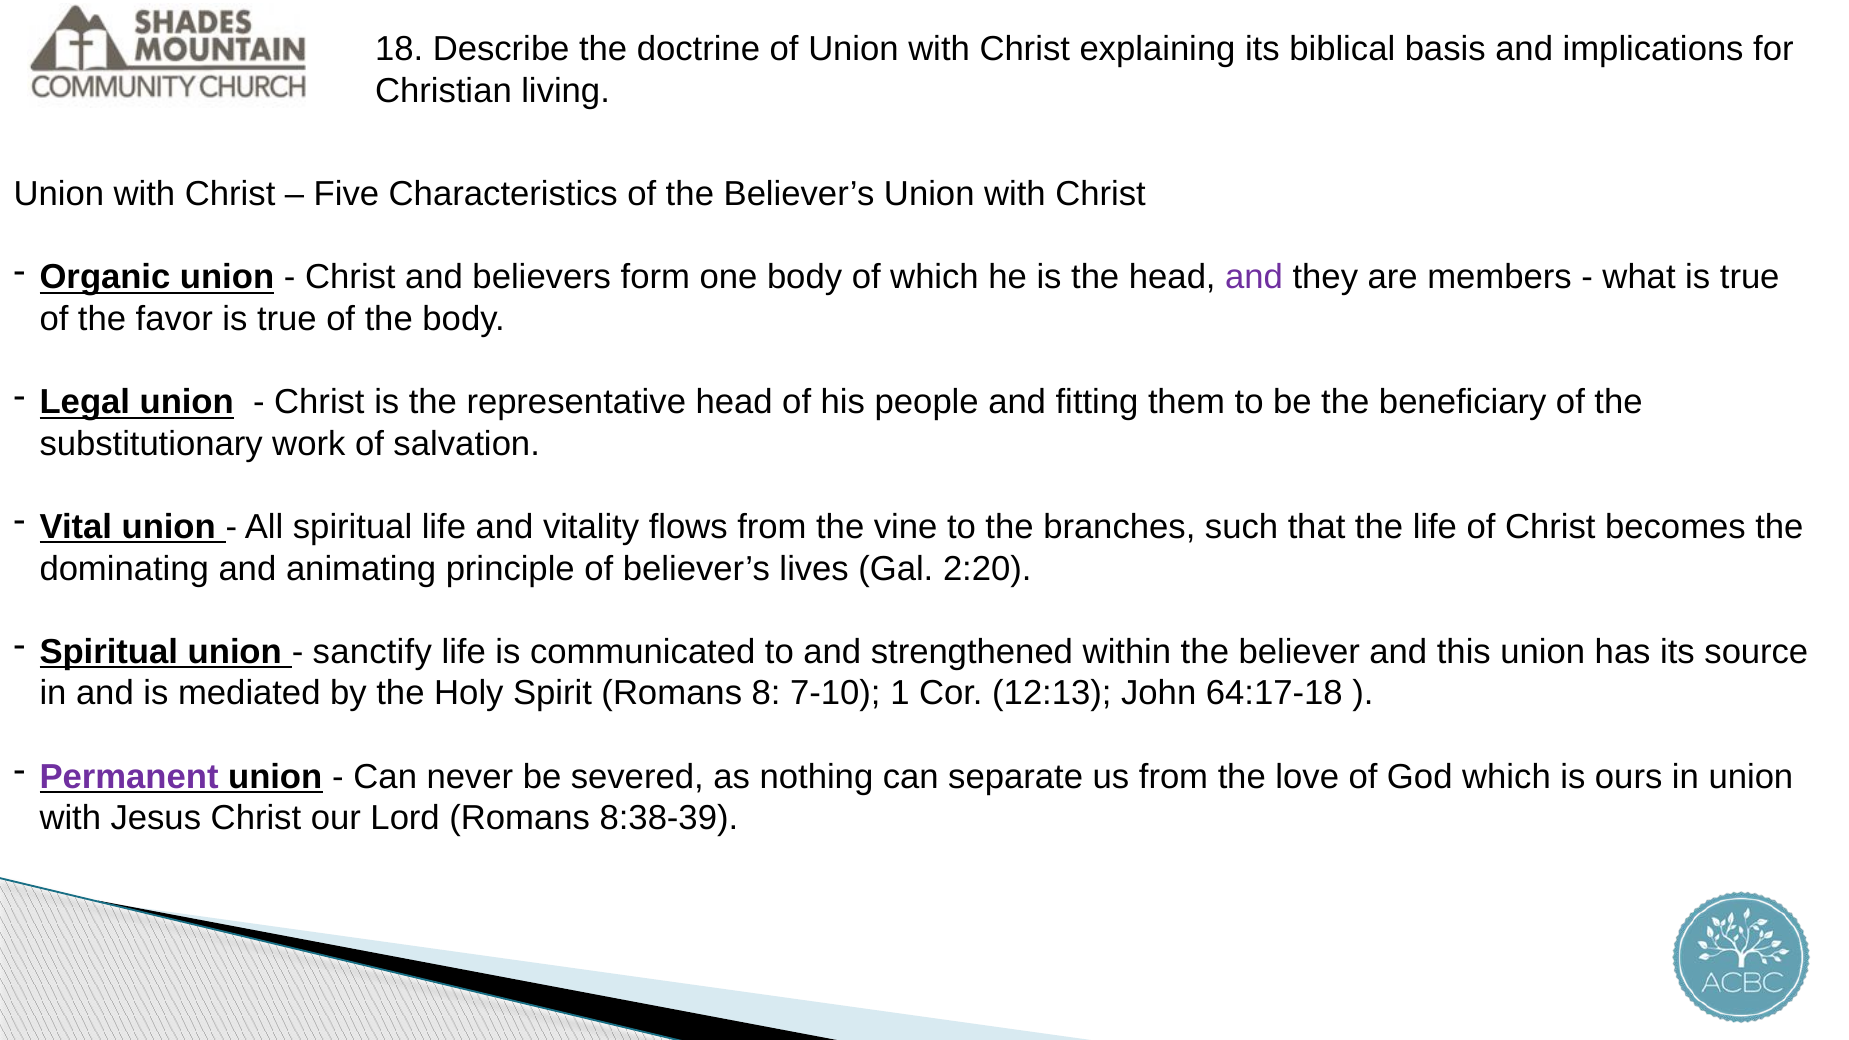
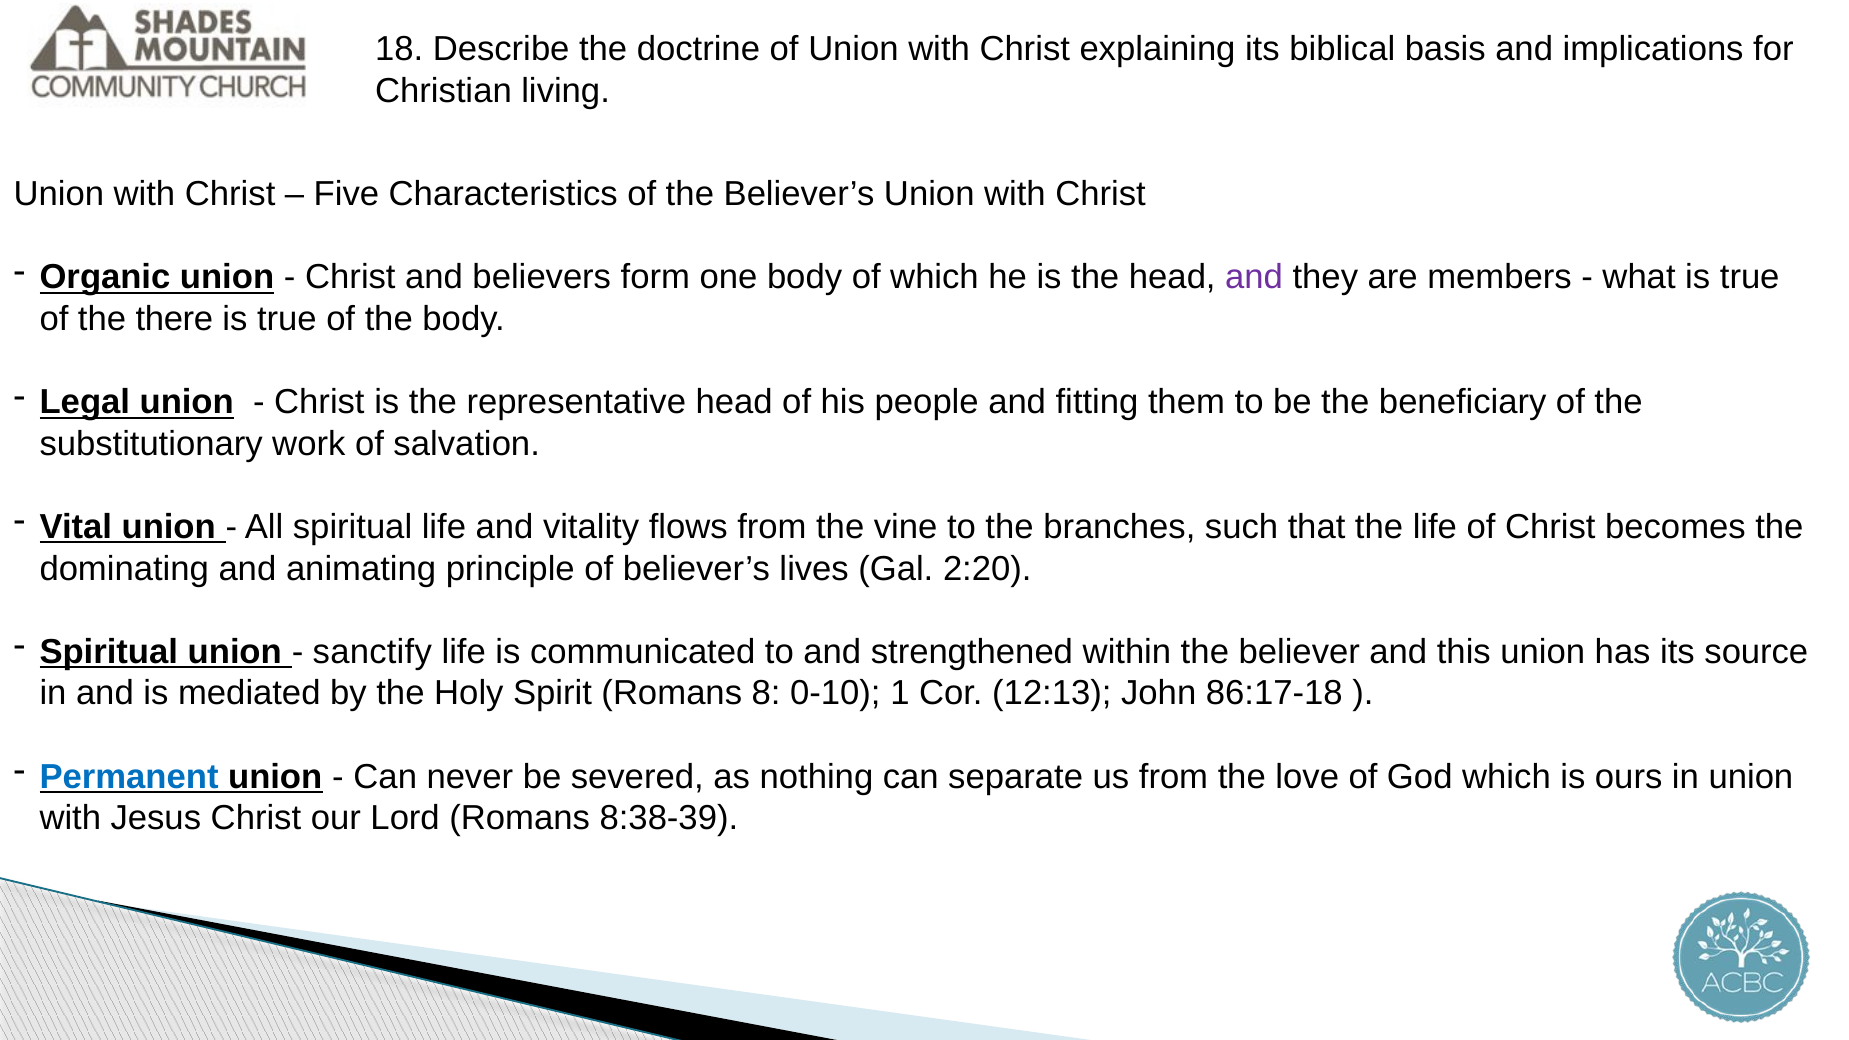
favor: favor -> there
7-10: 7-10 -> 0-10
64:17-18: 64:17-18 -> 86:17-18
Permanent colour: purple -> blue
